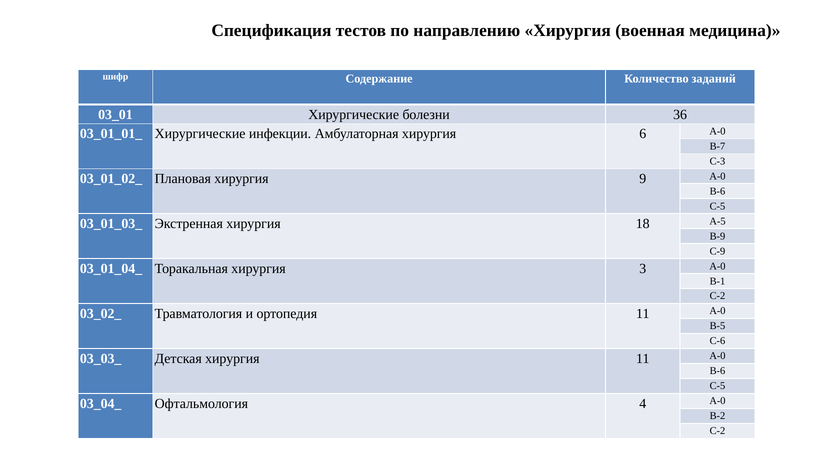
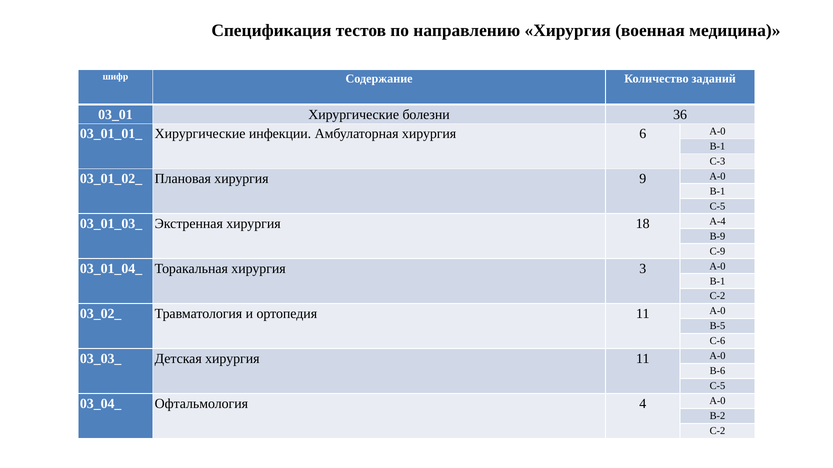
В-7 at (717, 146): В-7 -> В-1
В-6 at (717, 191): В-6 -> В-1
А-5: А-5 -> А-4
